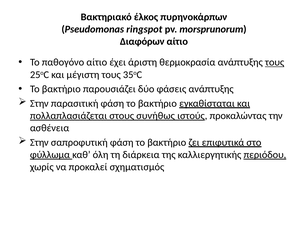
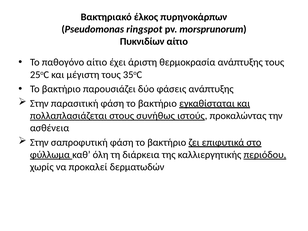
Διαφόρων: Διαφόρων -> Πυκνιδίων
τους at (275, 62) underline: present -> none
σχηματισμός: σχηματισμός -> δερματωδών
